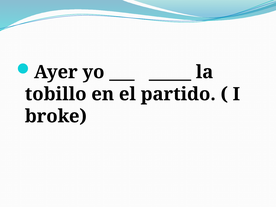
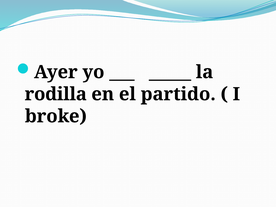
tobillo: tobillo -> rodilla
